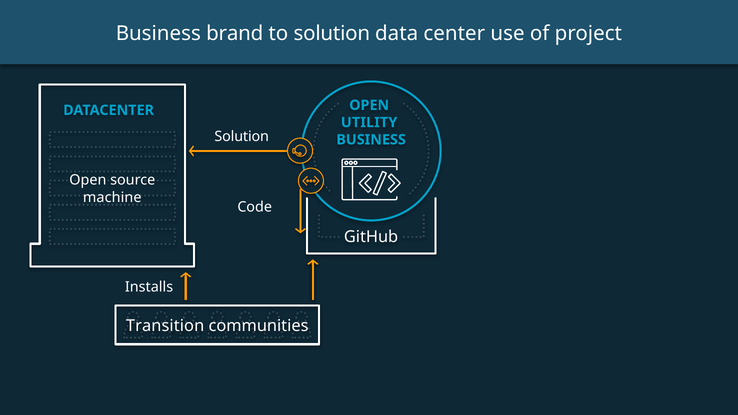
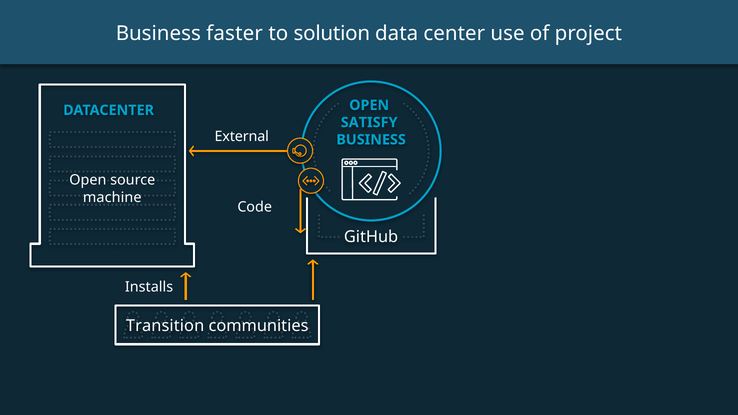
brand: brand -> faster
UTILITY: UTILITY -> SATISFY
Solution at (242, 136): Solution -> External
